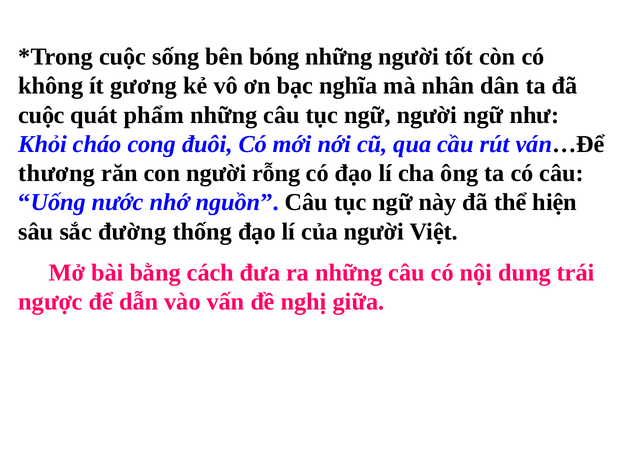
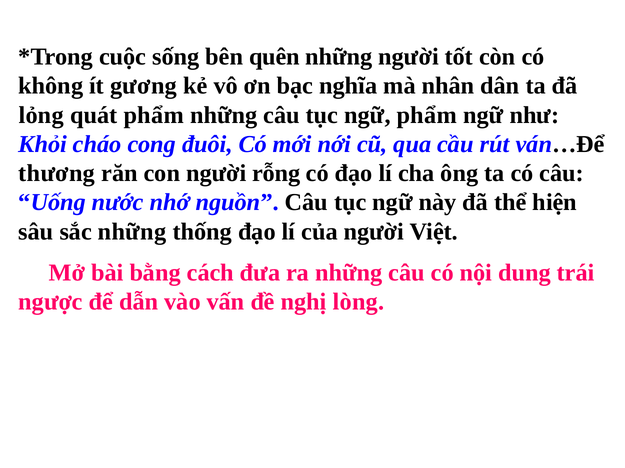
bóng: bóng -> quên
cuộc at (41, 115): cuộc -> lỏng
ngữ người: người -> phẩm
sắc đường: đường -> những
giữa: giữa -> lòng
